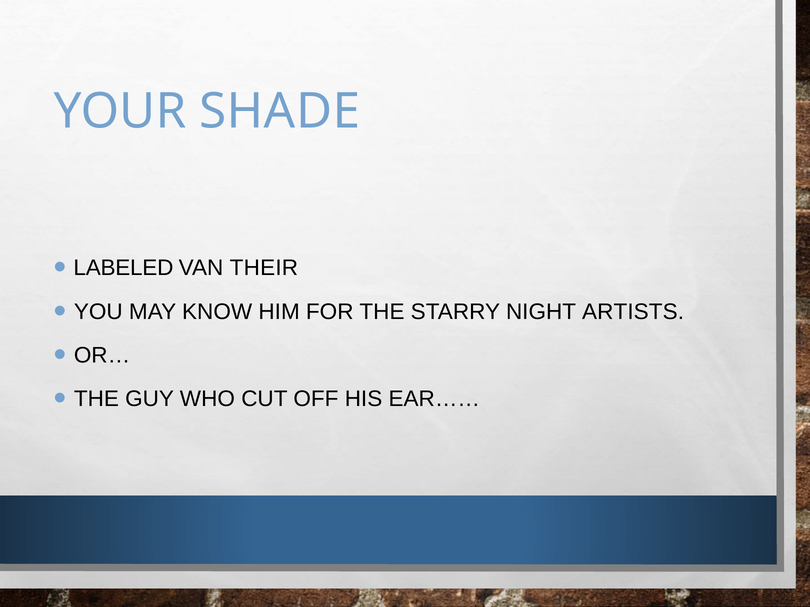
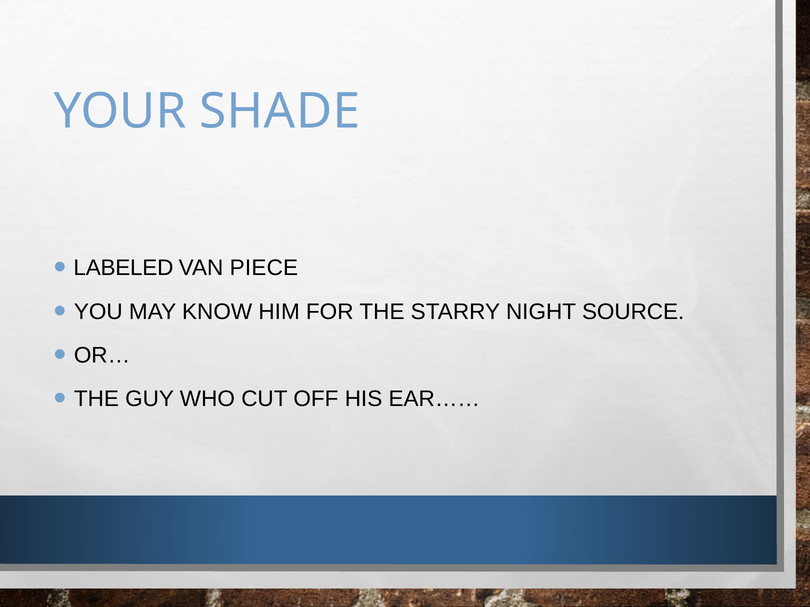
THEIR: THEIR -> PIECE
ARTISTS: ARTISTS -> SOURCE
